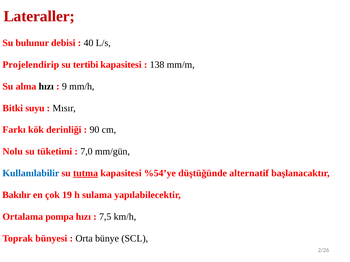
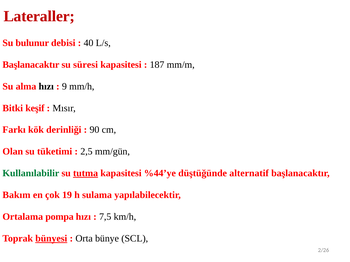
Projelendirip at (31, 65): Projelendirip -> Başlanacaktır
tertibi: tertibi -> süresi
138: 138 -> 187
suyu: suyu -> keşif
Nolu: Nolu -> Olan
7,0: 7,0 -> 2,5
Kullanılabilir colour: blue -> green
%54’ye: %54’ye -> %44’ye
Bakılır: Bakılır -> Bakım
bünyesi underline: none -> present
